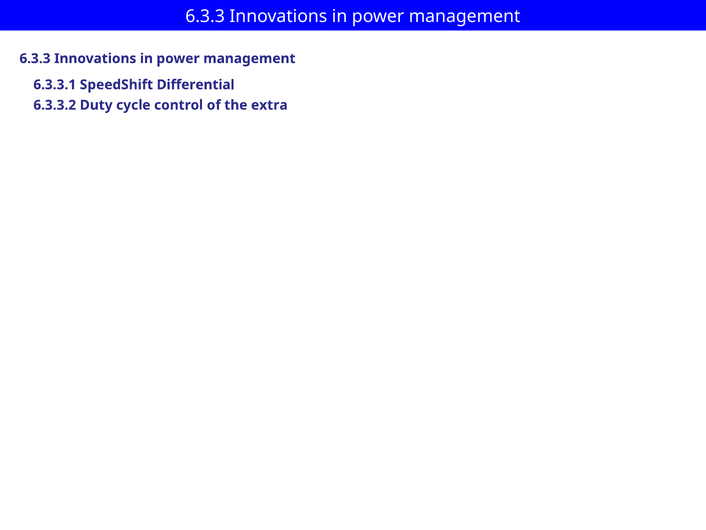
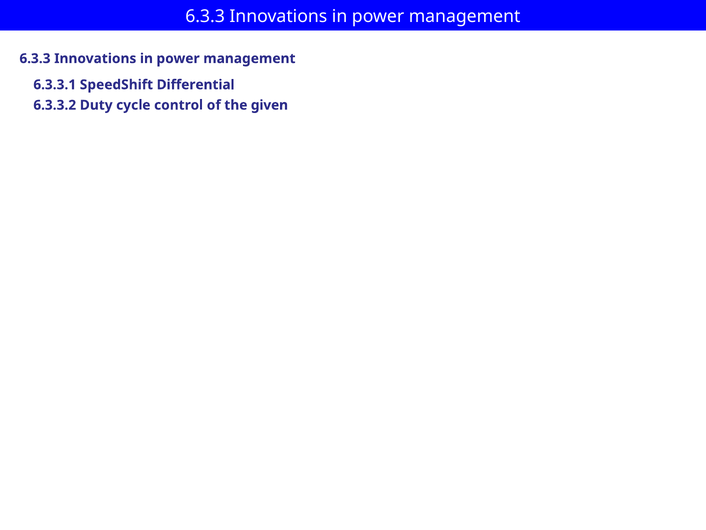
extra: extra -> given
